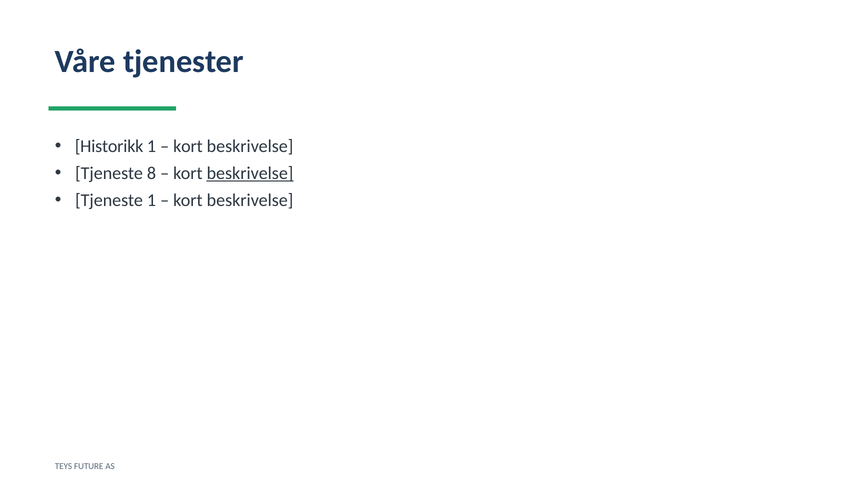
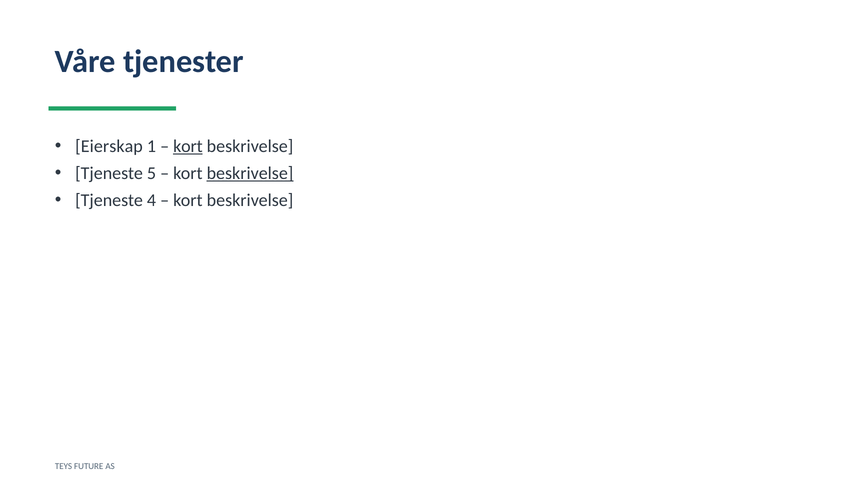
Historikk: Historikk -> Eierskap
kort at (188, 146) underline: none -> present
8: 8 -> 5
Tjeneste 1: 1 -> 4
